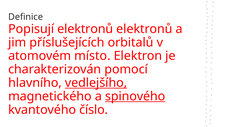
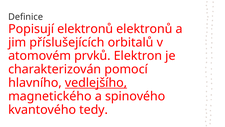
místo: místo -> prvků
spinového underline: present -> none
číslo: číslo -> tedy
